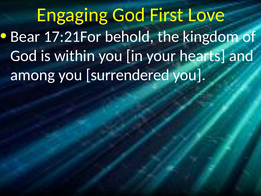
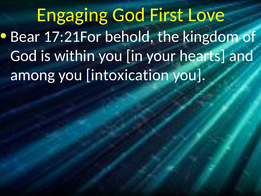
surrendered: surrendered -> intoxication
